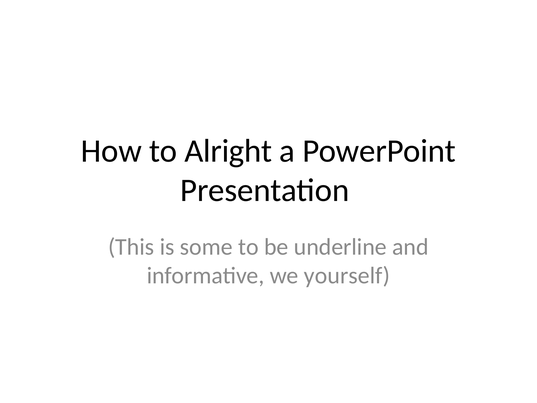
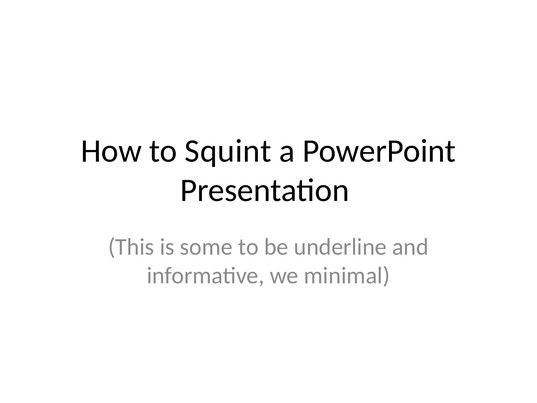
Alright: Alright -> Squint
yourself: yourself -> minimal
